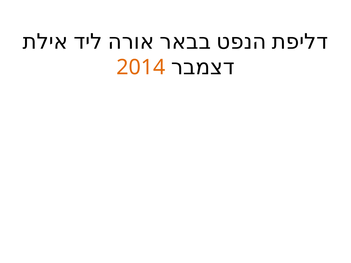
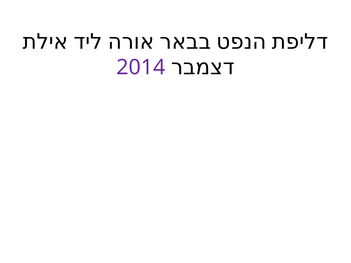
2014 colour: orange -> purple
